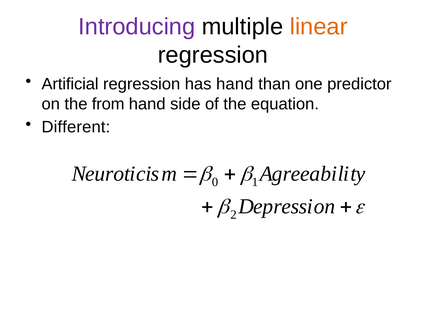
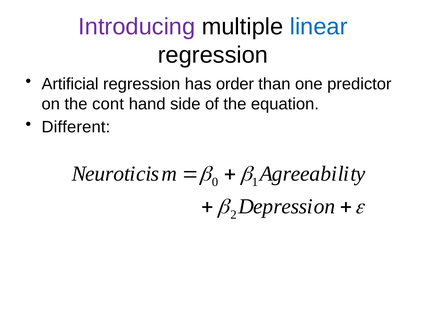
linear colour: orange -> blue
has hand: hand -> order
from: from -> cont
